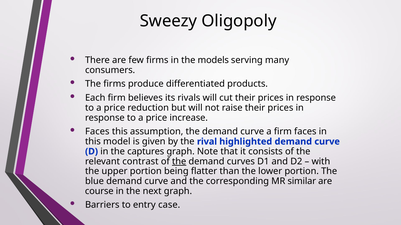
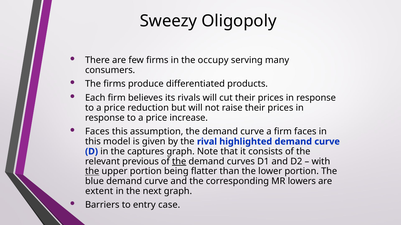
models: models -> occupy
contrast: contrast -> previous
the at (92, 172) underline: none -> present
similar: similar -> lowers
course: course -> extent
